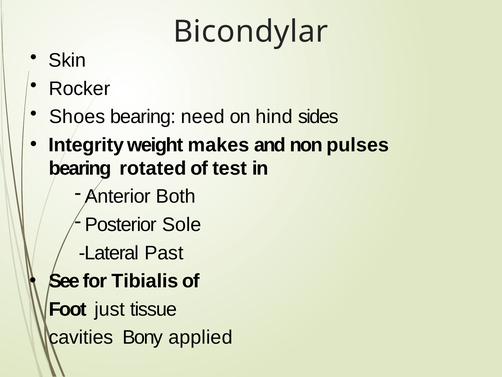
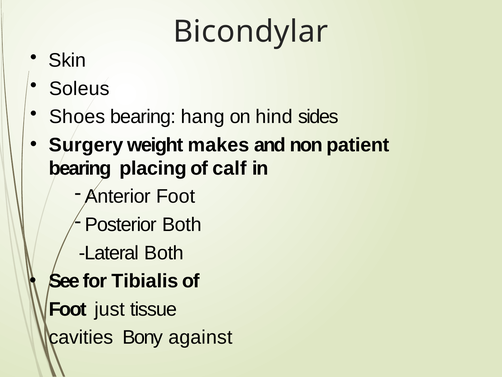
Rocker: Rocker -> Soleus
need: need -> hang
Integrity: Integrity -> Surgery
pulses: pulses -> patient
rotated: rotated -> placing
test: test -> calf
Anterior Both: Both -> Foot
Posterior Sole: Sole -> Both
Lateral Past: Past -> Both
applied: applied -> against
